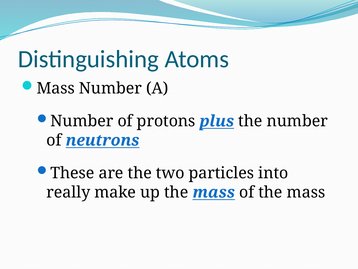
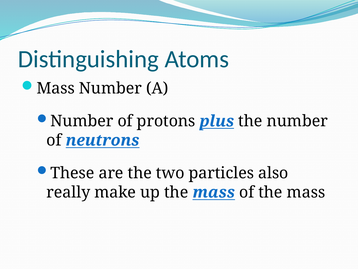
into: into -> also
